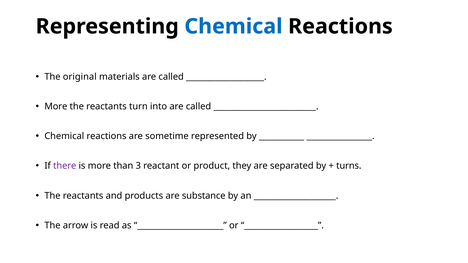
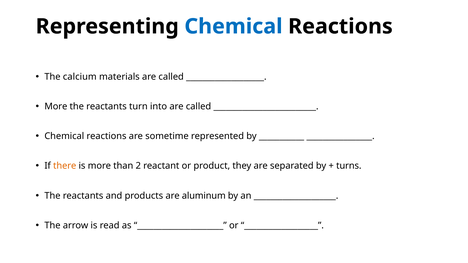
original: original -> calcium
there colour: purple -> orange
3: 3 -> 2
substance: substance -> aluminum
